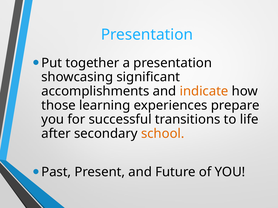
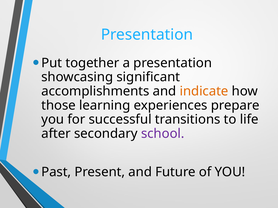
school colour: orange -> purple
